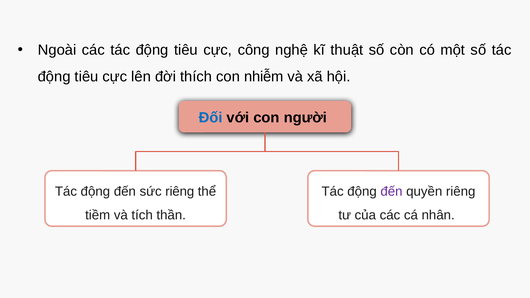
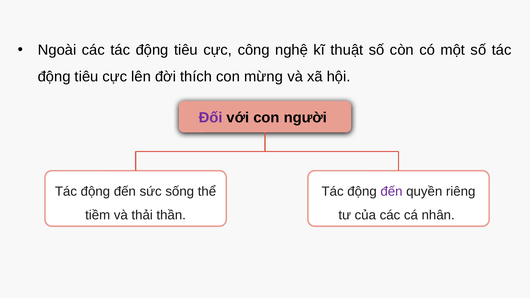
nhiễm: nhiễm -> mừng
Đối colour: blue -> purple
sức riêng: riêng -> sống
tích: tích -> thải
